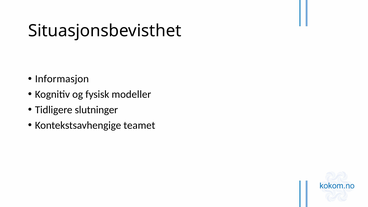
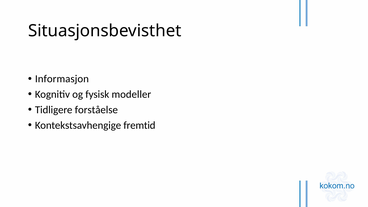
slutninger: slutninger -> forståelse
teamet: teamet -> fremtid
